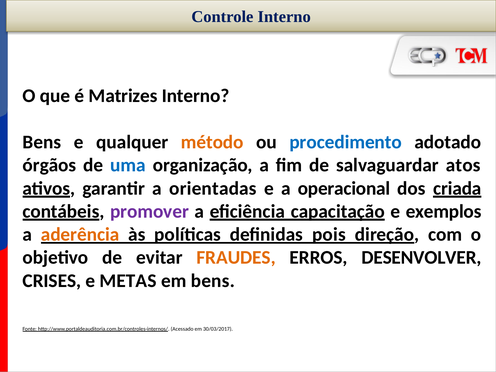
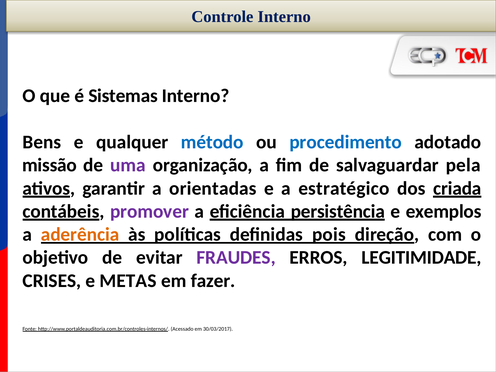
Matrizes: Matrizes -> Sistemas
método colour: orange -> blue
órgãos: órgãos -> missão
uma colour: blue -> purple
atos: atos -> pela
operacional: operacional -> estratégico
capacitação: capacitação -> persistência
FRAUDES colour: orange -> purple
DESENVOLVER: DESENVOLVER -> LEGITIMIDADE
em bens: bens -> fazer
